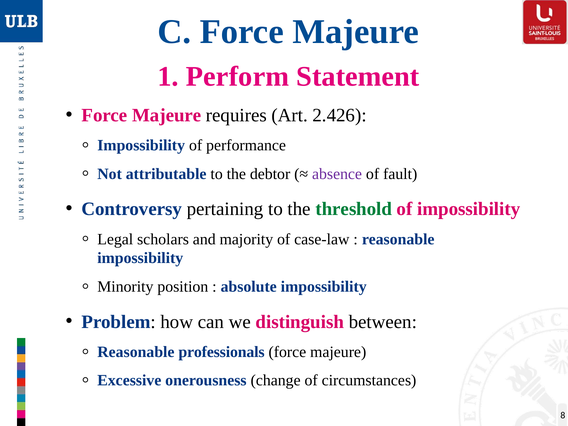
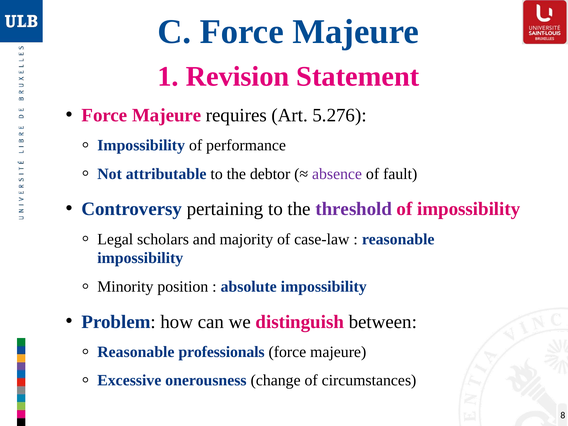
Perform: Perform -> Revision
2.426: 2.426 -> 5.276
threshold colour: green -> purple
